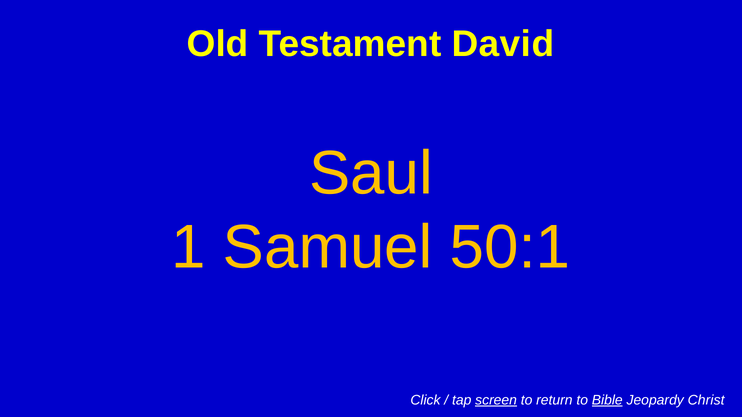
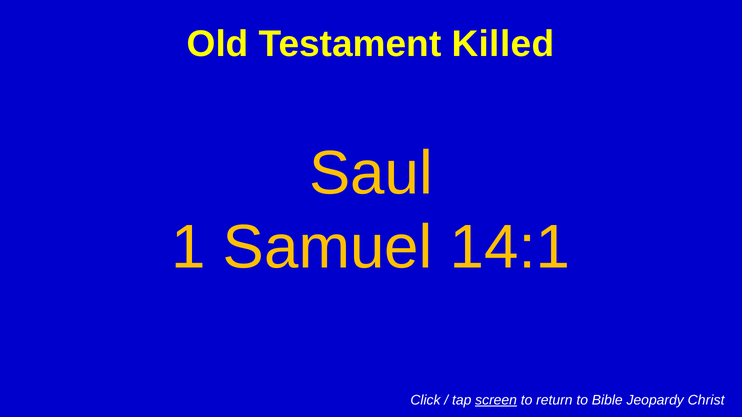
David: David -> Killed
50:1: 50:1 -> 14:1
Bible underline: present -> none
